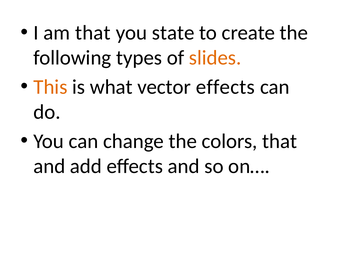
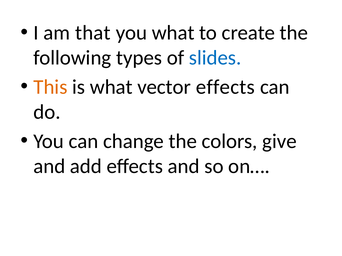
you state: state -> what
slides colour: orange -> blue
colors that: that -> give
